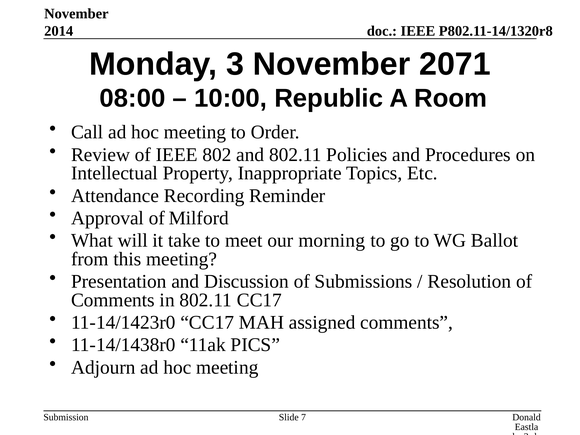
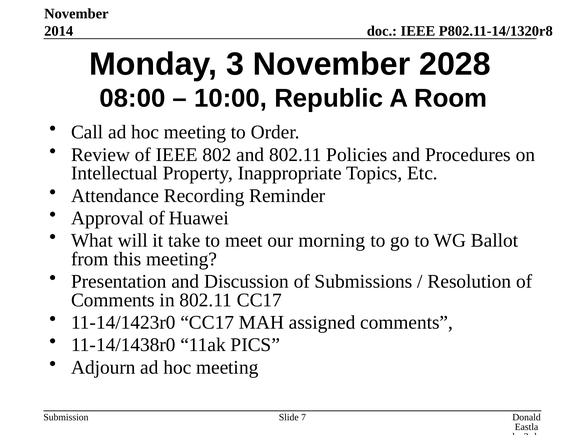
2071: 2071 -> 2028
Milford: Milford -> Huawei
